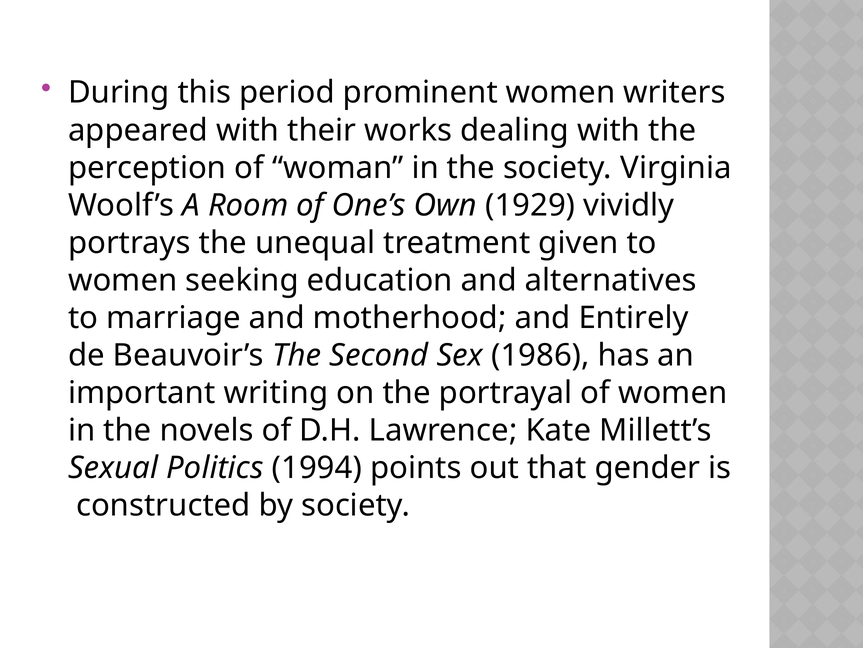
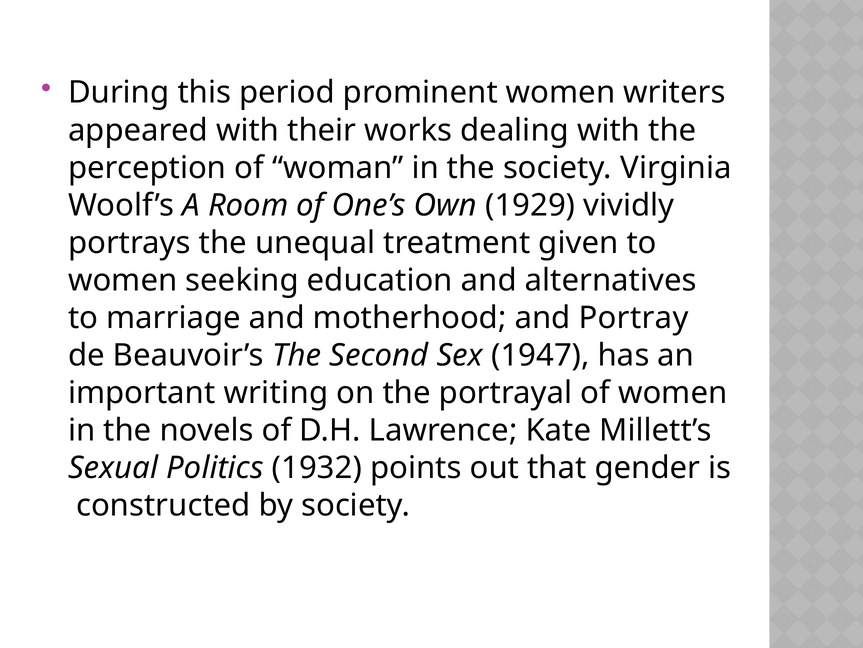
Entirely: Entirely -> Portray
1986: 1986 -> 1947
1994: 1994 -> 1932
